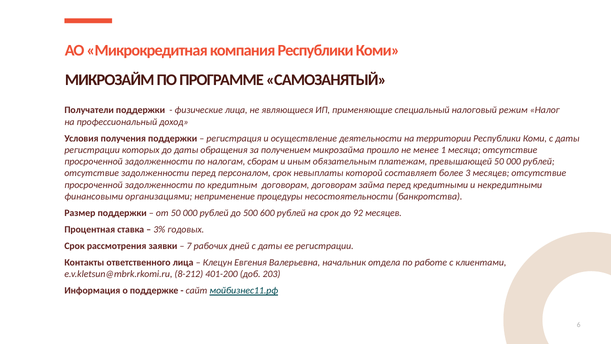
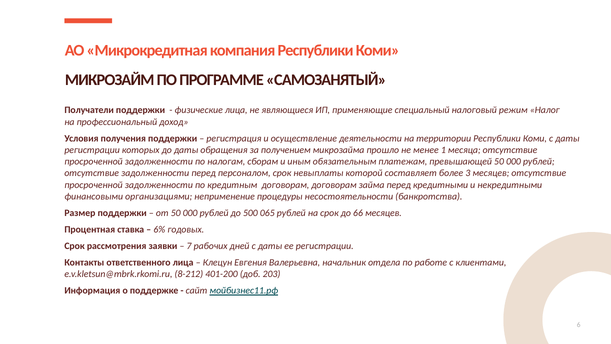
600: 600 -> 065
92: 92 -> 66
3%: 3% -> 6%
